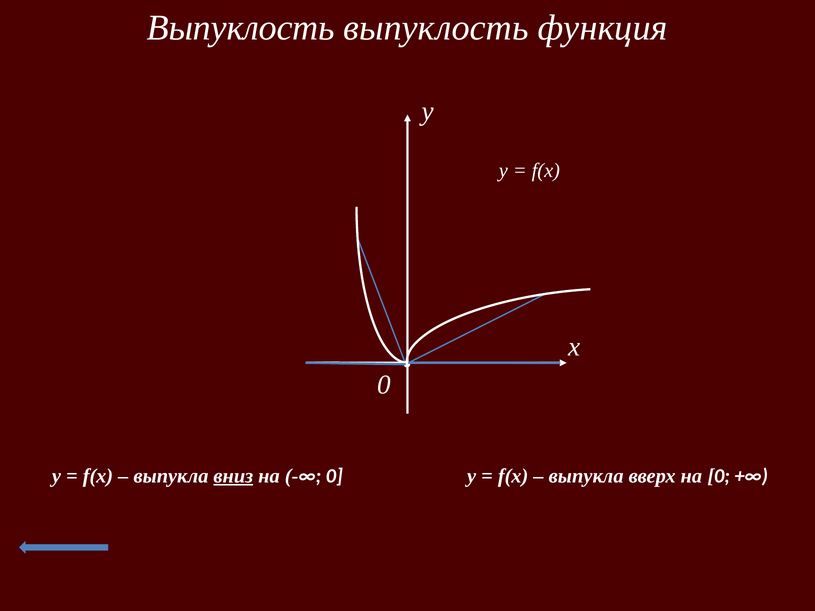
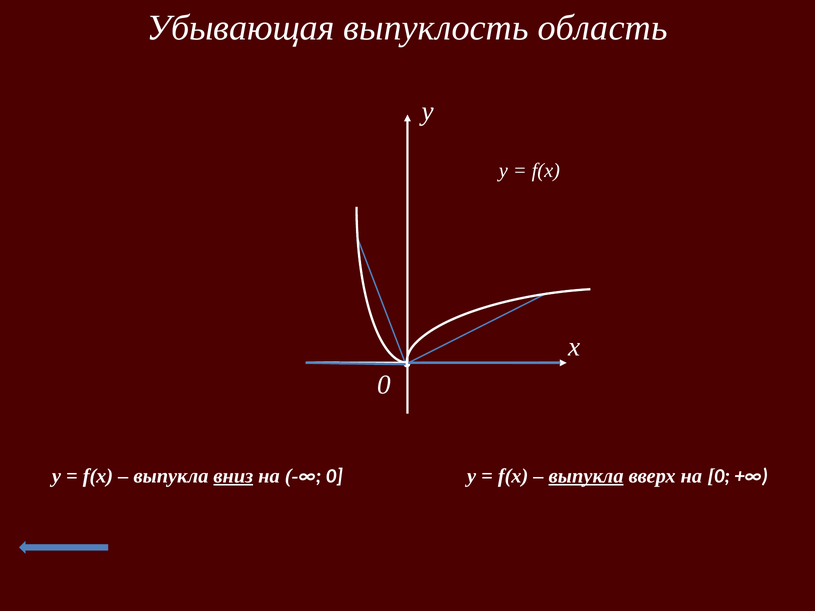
Выпуклость at (241, 28): Выпуклость -> Убывающая
функция: функция -> область
выпукла at (586, 476) underline: none -> present
